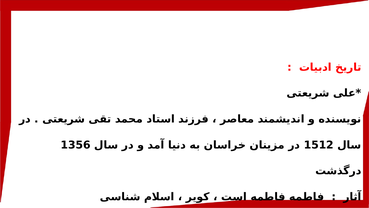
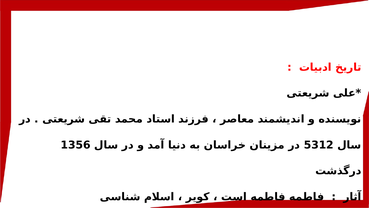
1512: 1512 -> 5312
